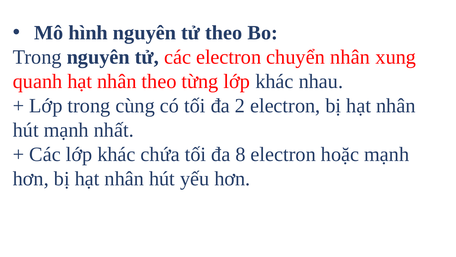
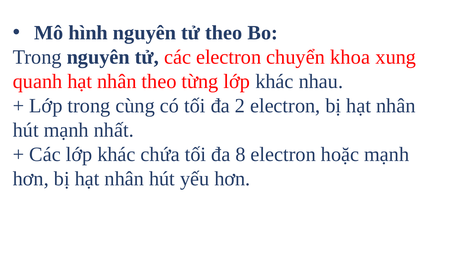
chuyển nhân: nhân -> khoa
